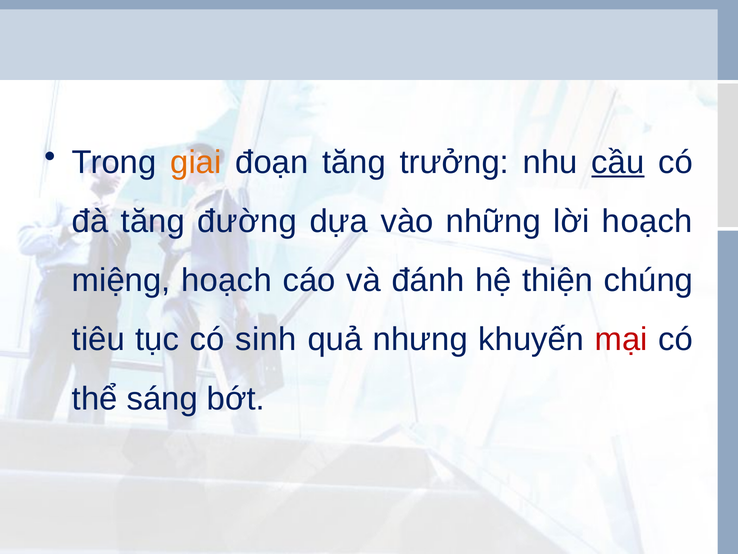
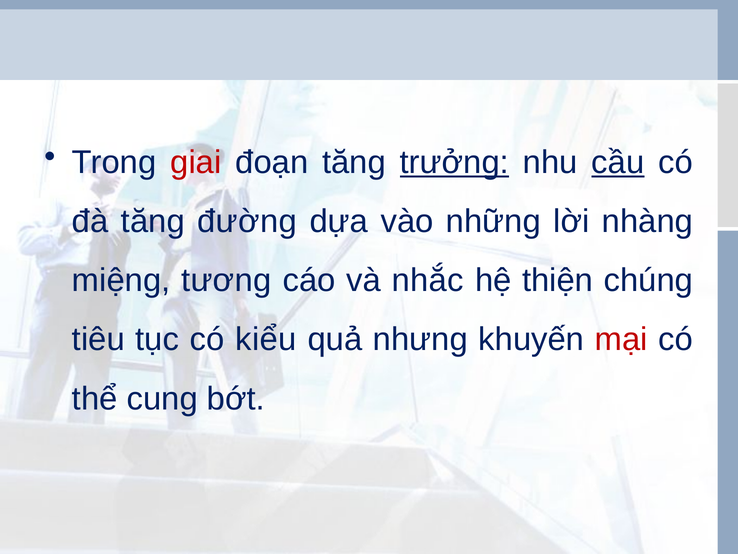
giai colour: orange -> red
trưởng underline: none -> present
lời hoạch: hoạch -> nhàng
miệng hoạch: hoạch -> tương
đánh: đánh -> nhắc
sinh: sinh -> kiểu
sáng: sáng -> cung
